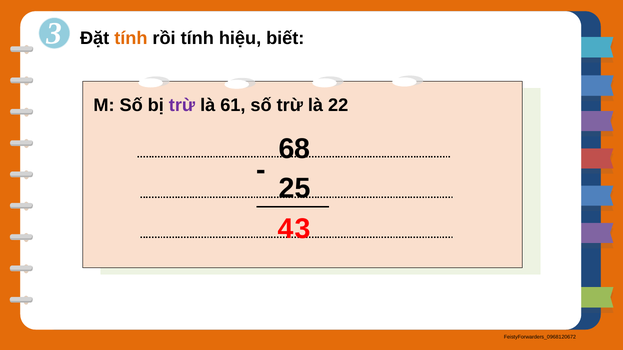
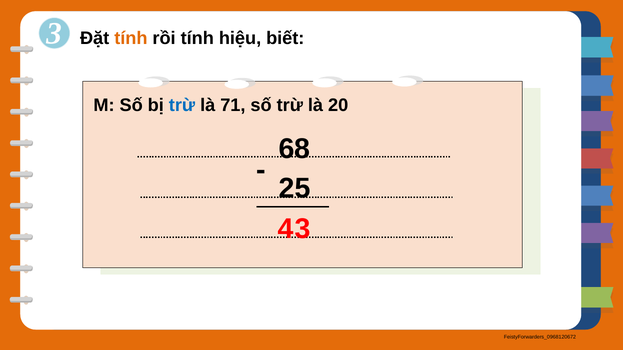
trừ at (182, 105) colour: purple -> blue
61: 61 -> 71
22: 22 -> 20
